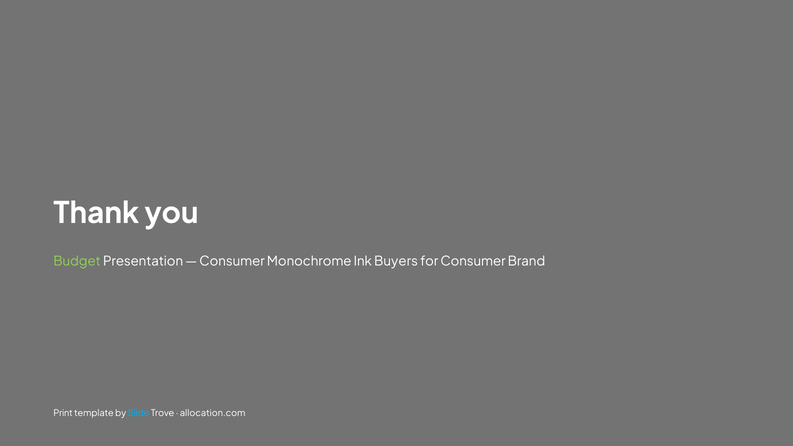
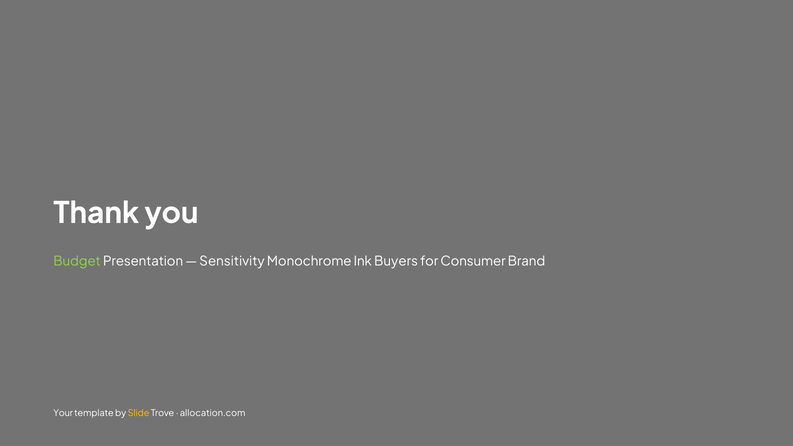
Consumer at (232, 262): Consumer -> Sensitivity
Print: Print -> Your
Slide colour: light blue -> yellow
